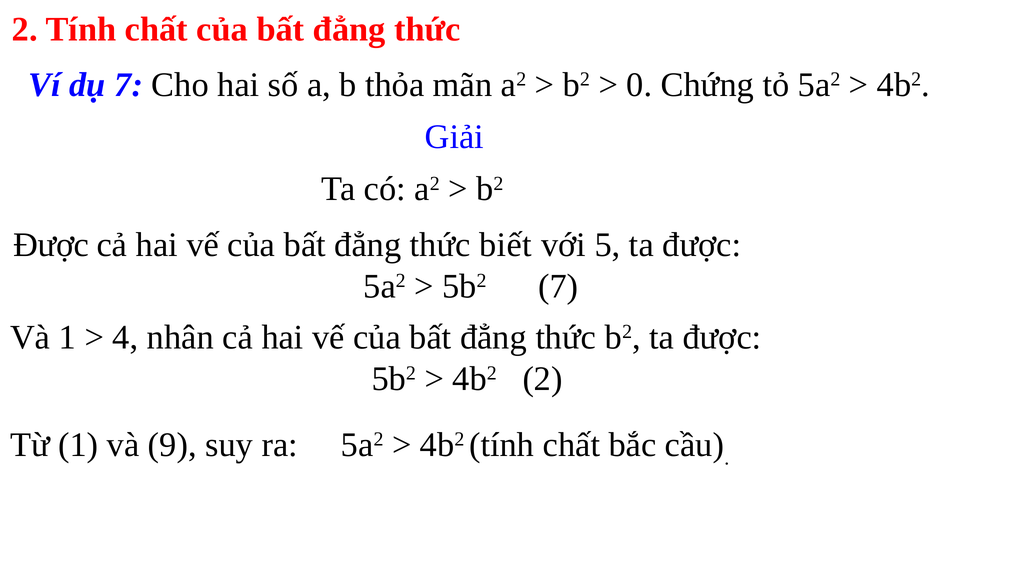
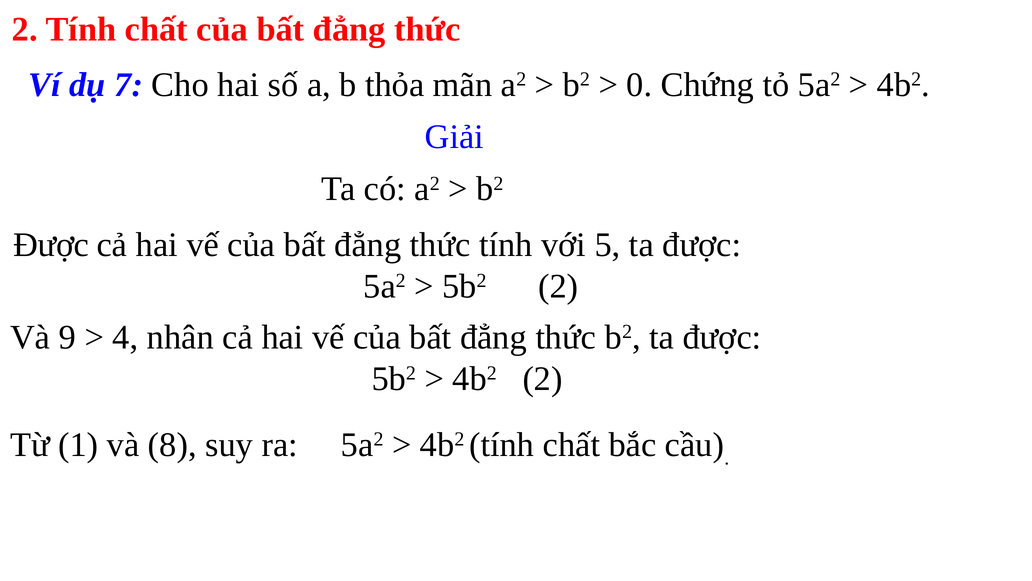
thức biết: biết -> tính
5b2 7: 7 -> 2
Và 1: 1 -> 9
9: 9 -> 8
